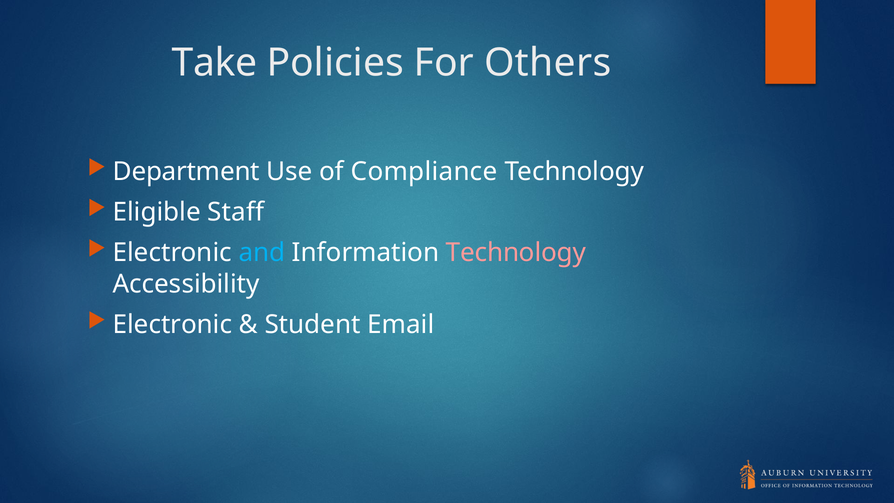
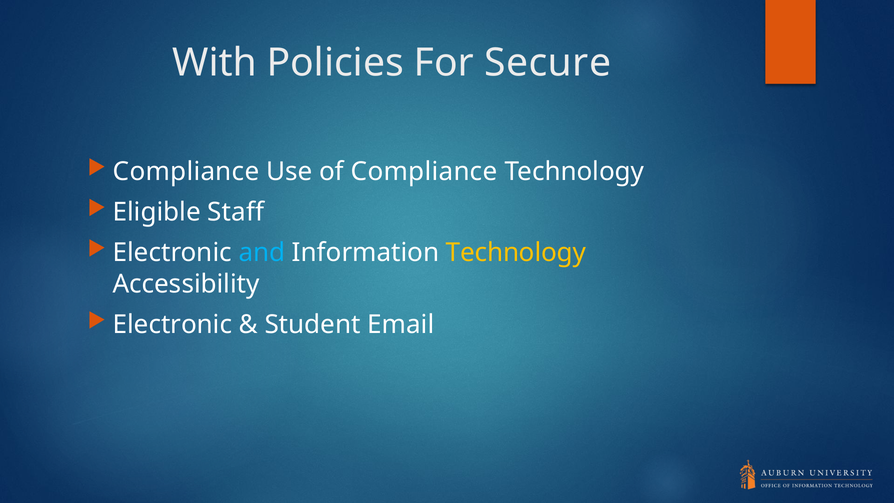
Take: Take -> With
Others: Others -> Secure
Department at (186, 171): Department -> Compliance
Technology at (516, 253) colour: pink -> yellow
